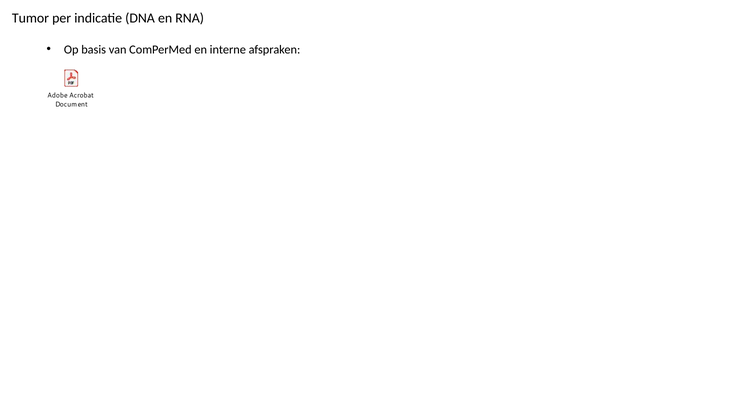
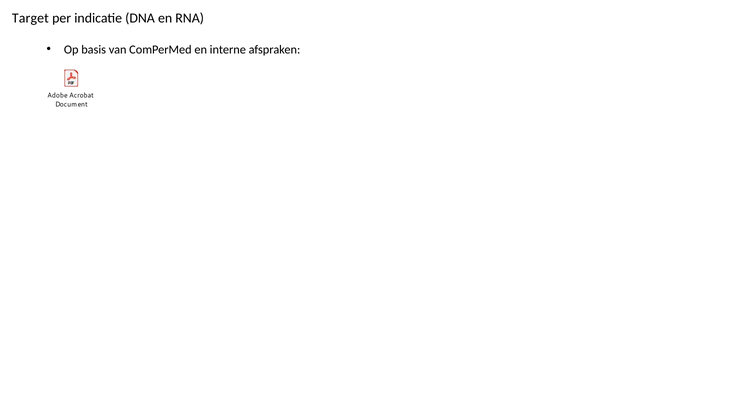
Tumor: Tumor -> Target
